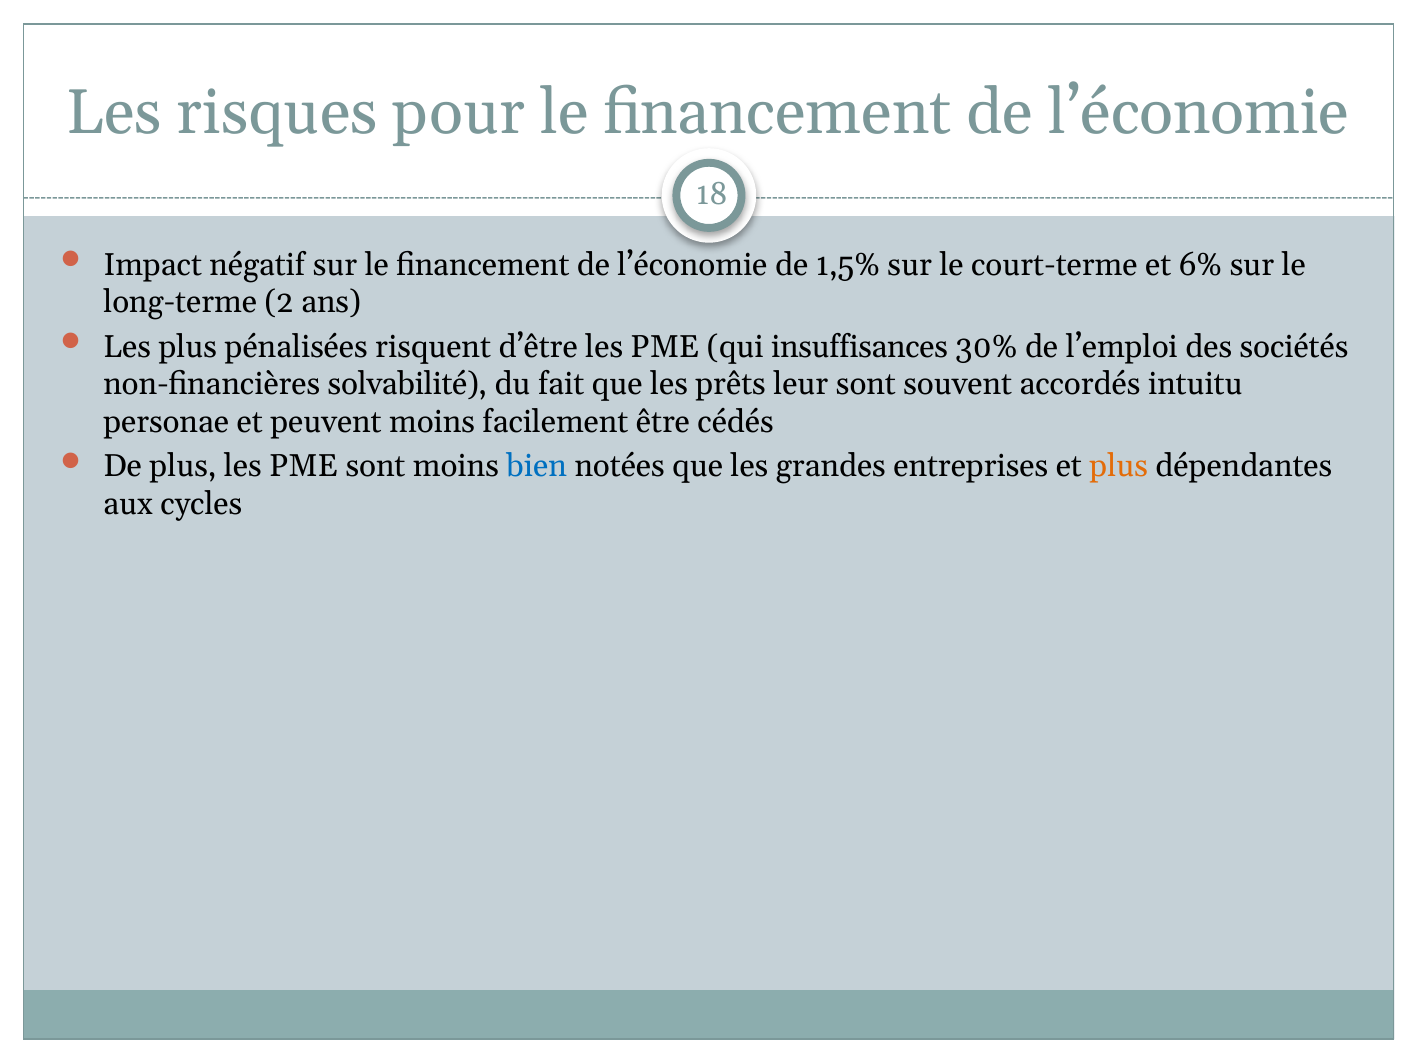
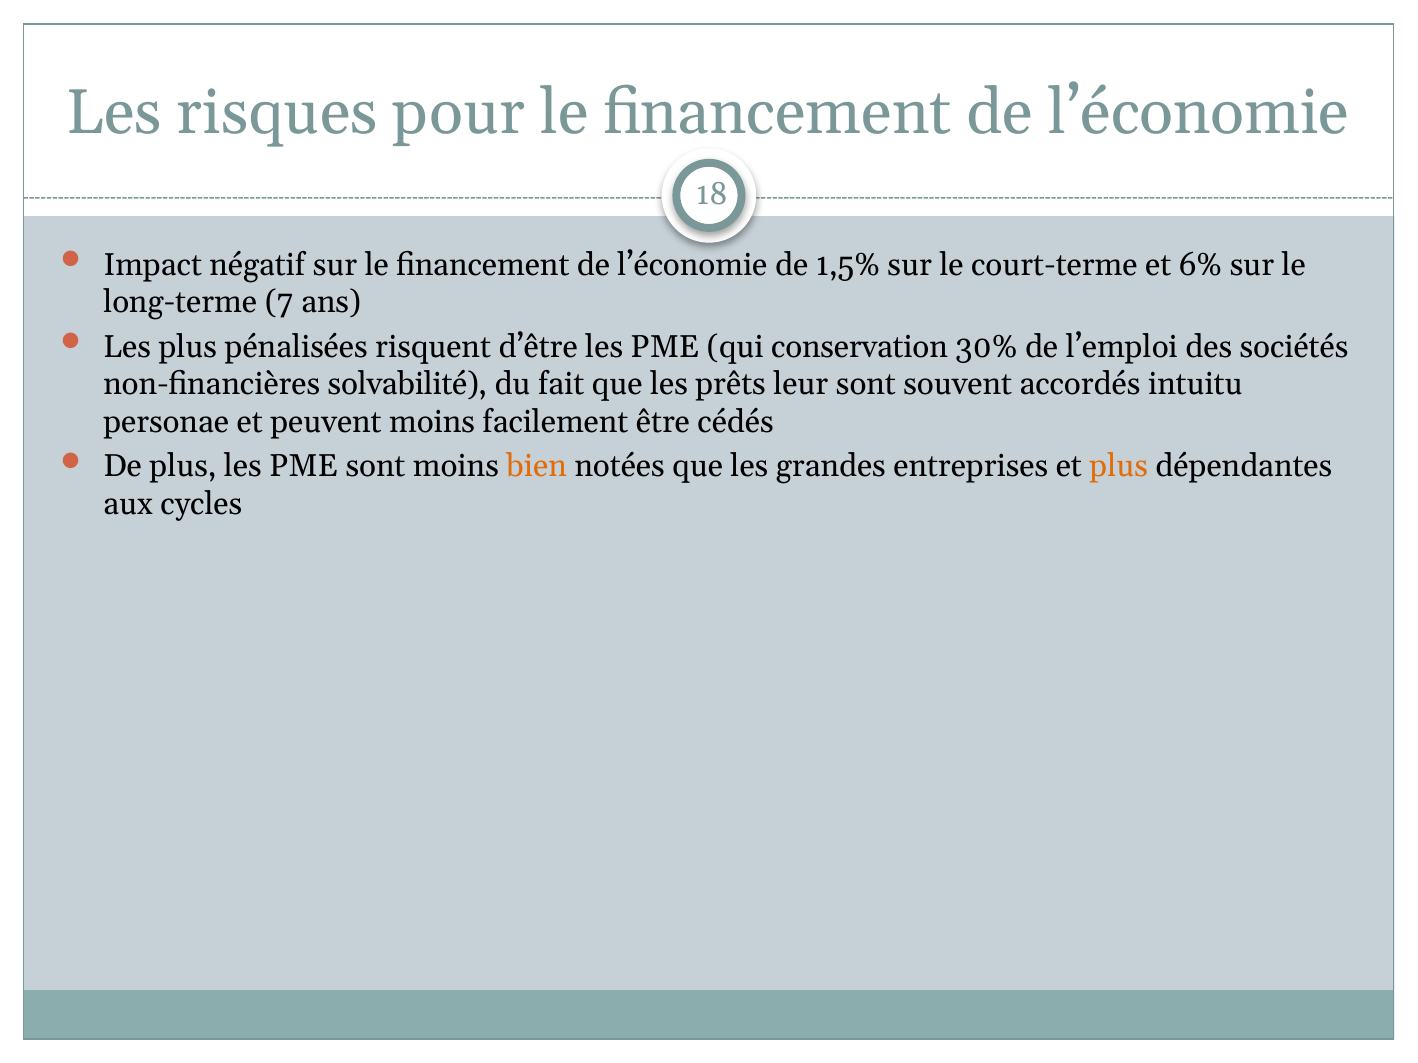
2: 2 -> 7
insuffisances: insuffisances -> conservation
bien colour: blue -> orange
